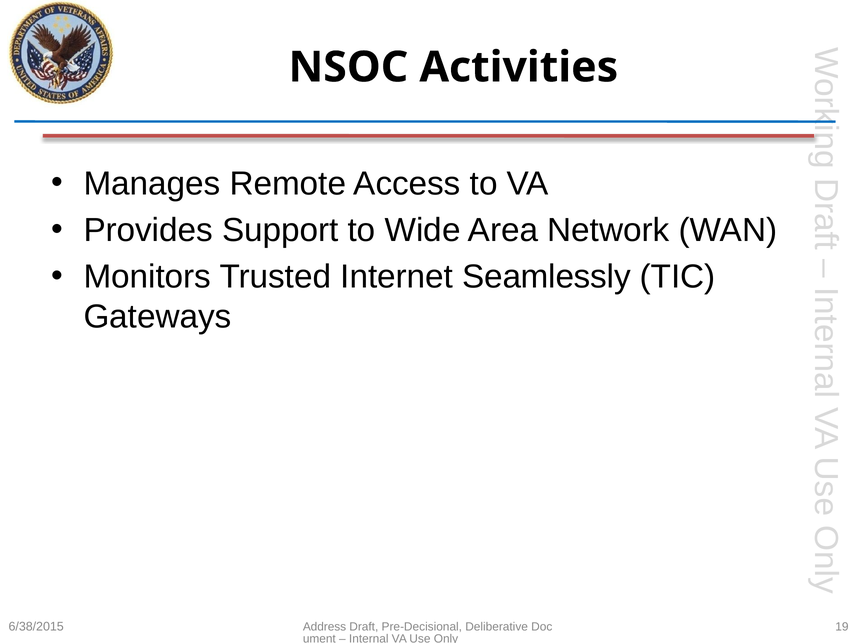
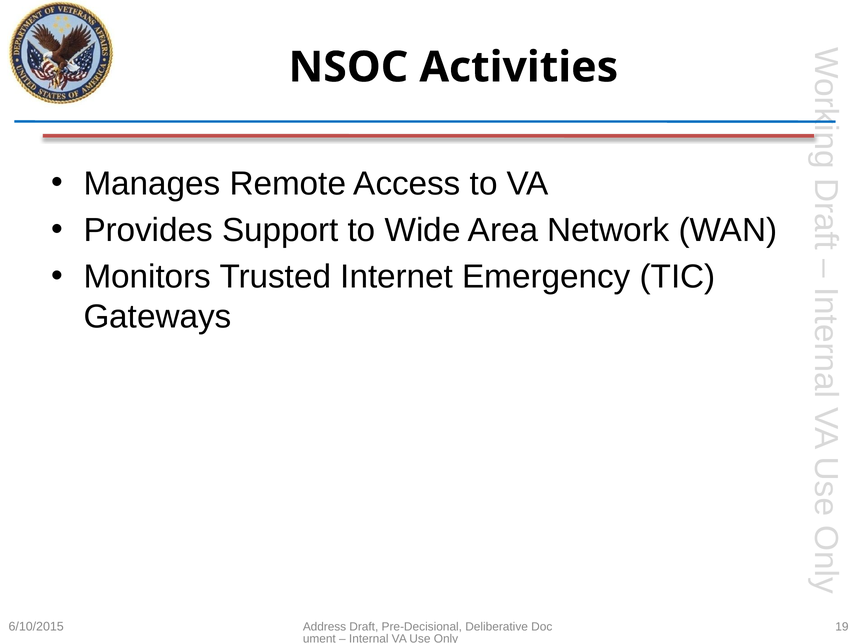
Seamlessly: Seamlessly -> Emergency
6/38/2015: 6/38/2015 -> 6/10/2015
